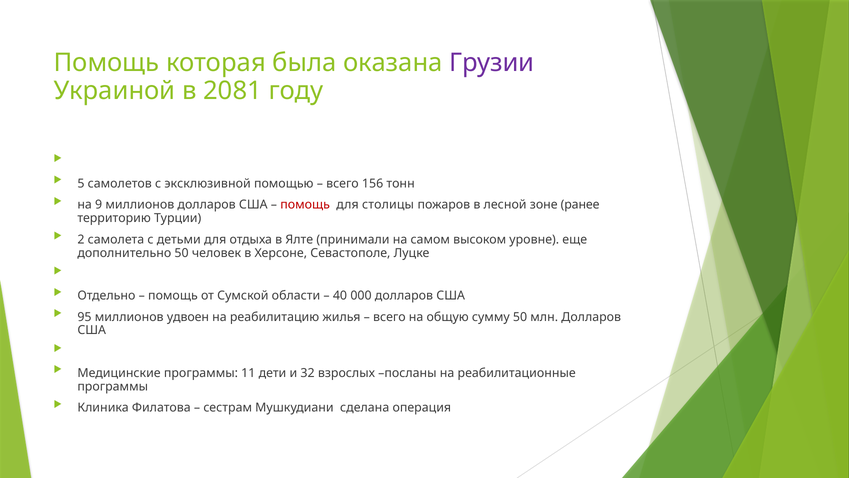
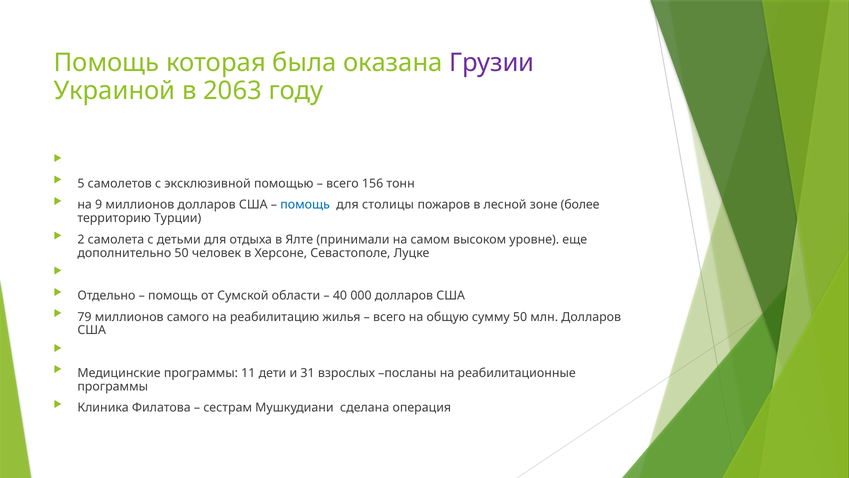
2081: 2081 -> 2063
помощь at (305, 205) colour: red -> blue
ранее: ранее -> более
95: 95 -> 79
удвоен: удвоен -> самого
32: 32 -> 31
